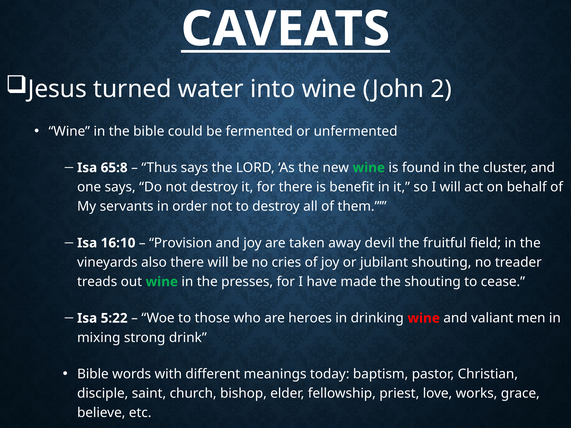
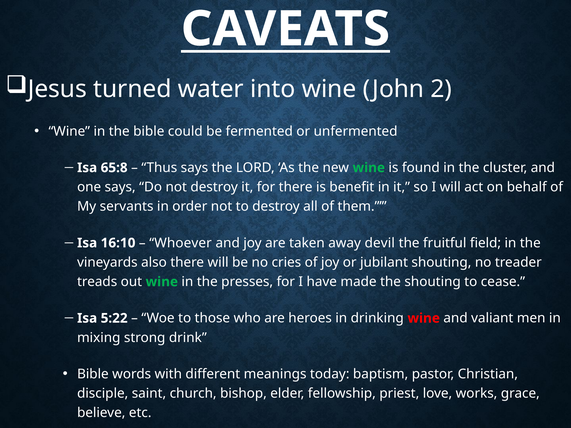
Provision: Provision -> Whoever
